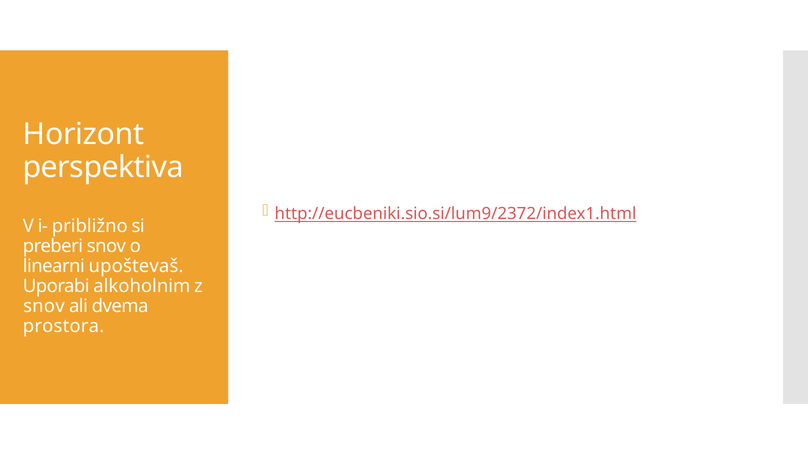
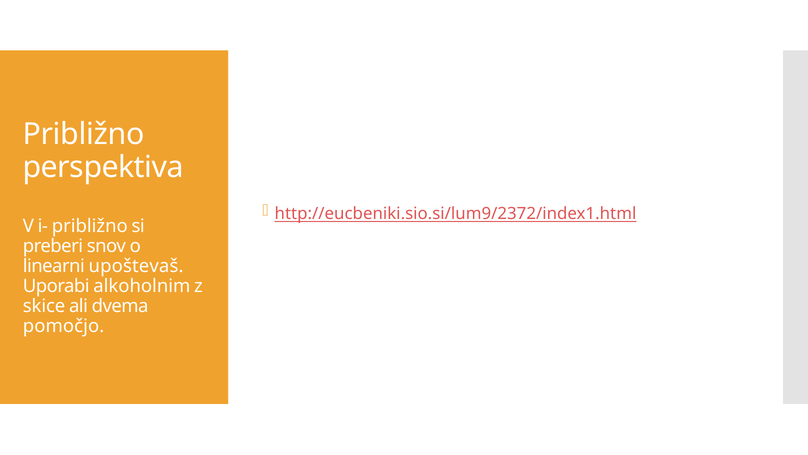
Horizont at (84, 134): Horizont -> Približno
snov at (44, 306): snov -> skice
prostora: prostora -> pomočjo
